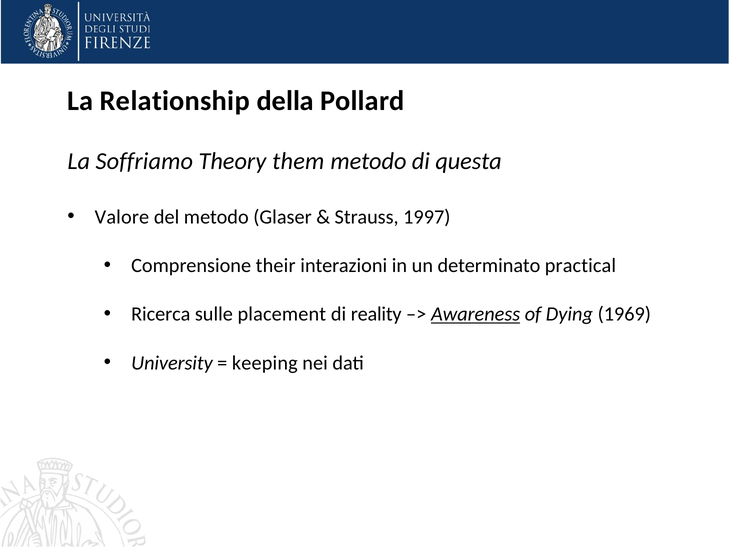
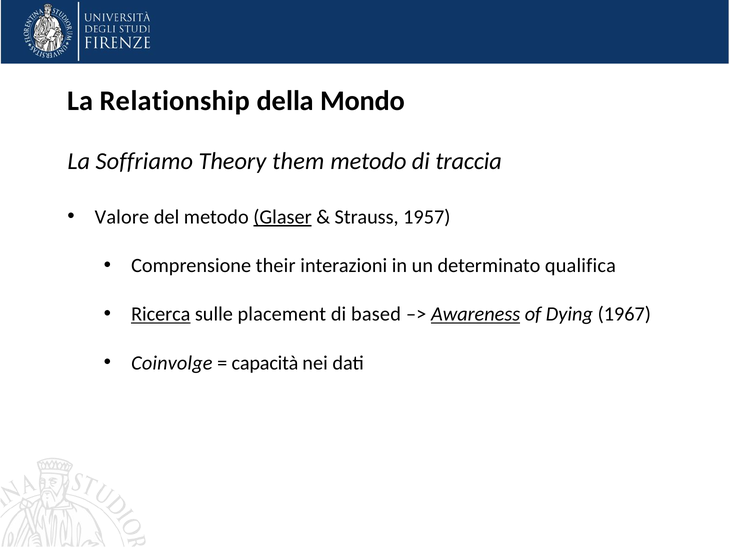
Pollard: Pollard -> Mondo
questa: questa -> traccia
Glaser underline: none -> present
1997: 1997 -> 1957
practical: practical -> qualifica
Ricerca underline: none -> present
reality: reality -> based
1969: 1969 -> 1967
University: University -> Coinvolge
keeping: keeping -> capacità
